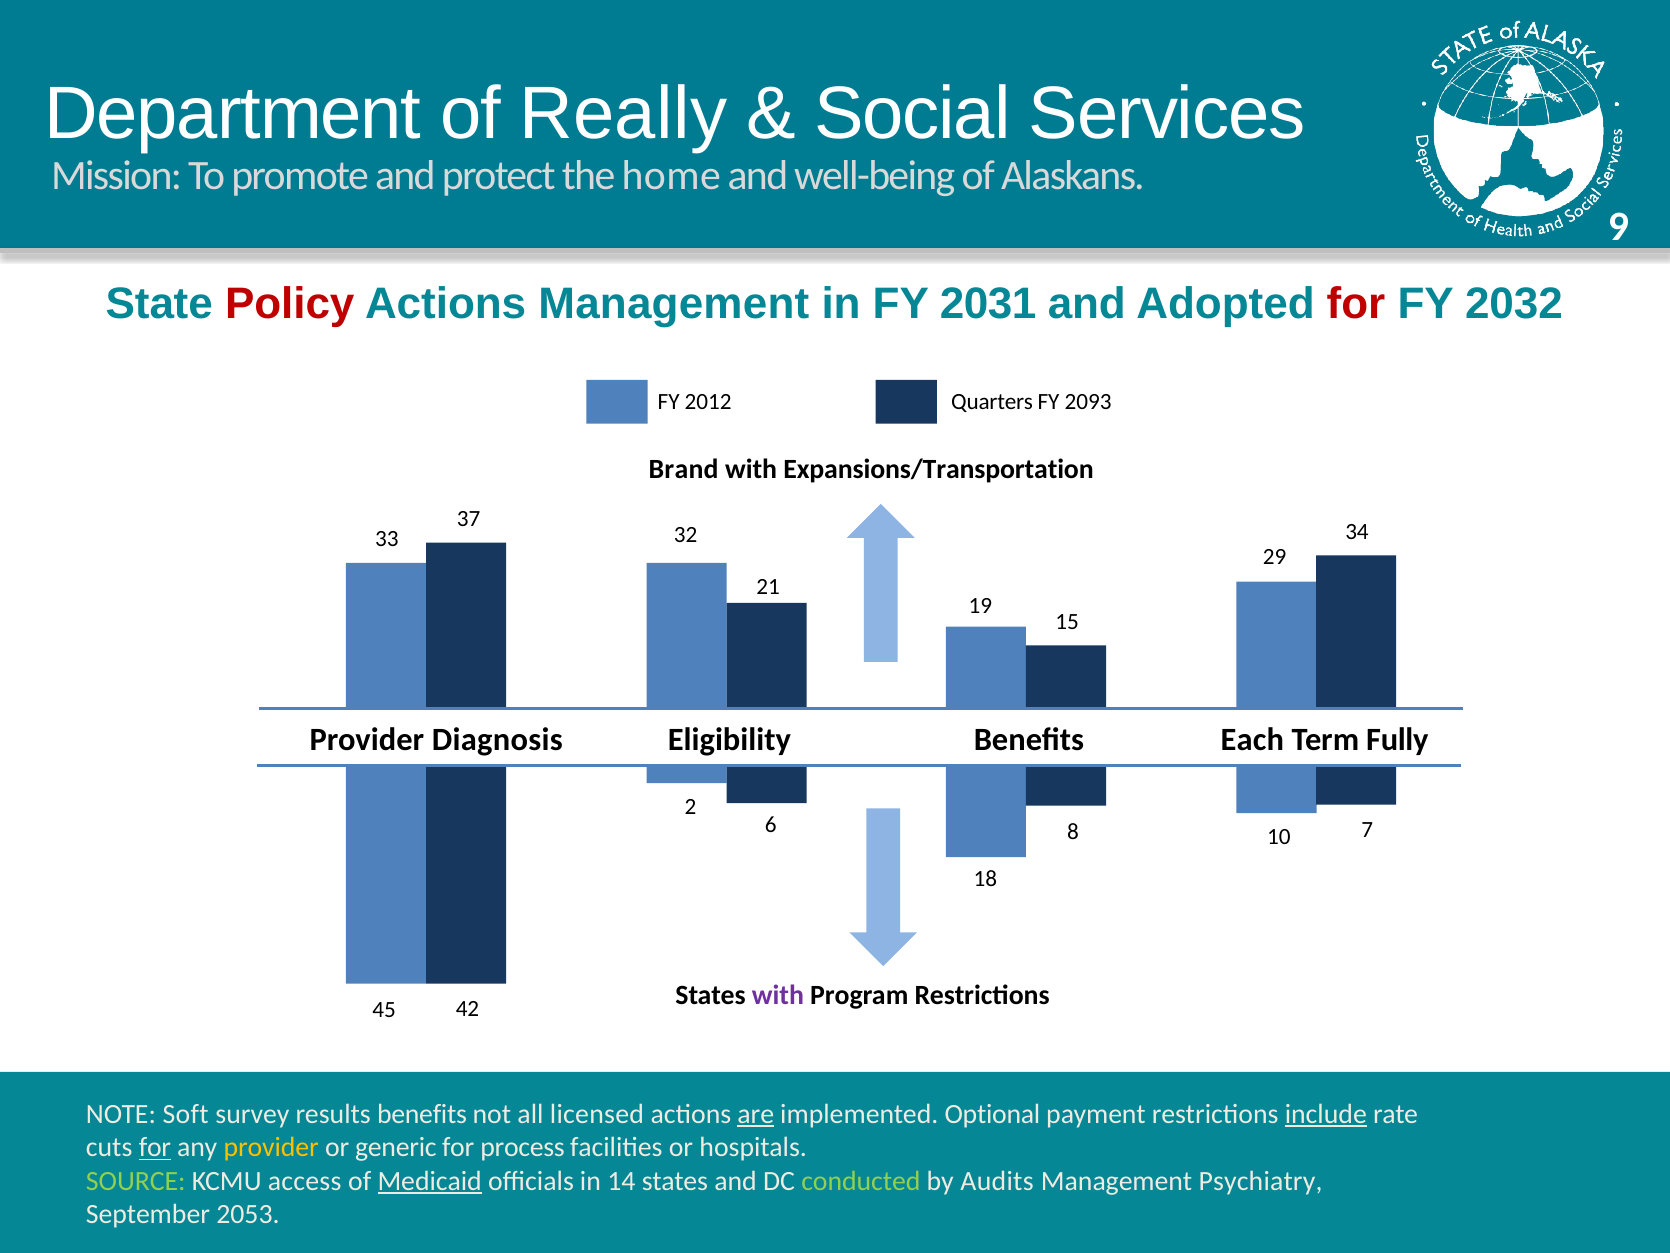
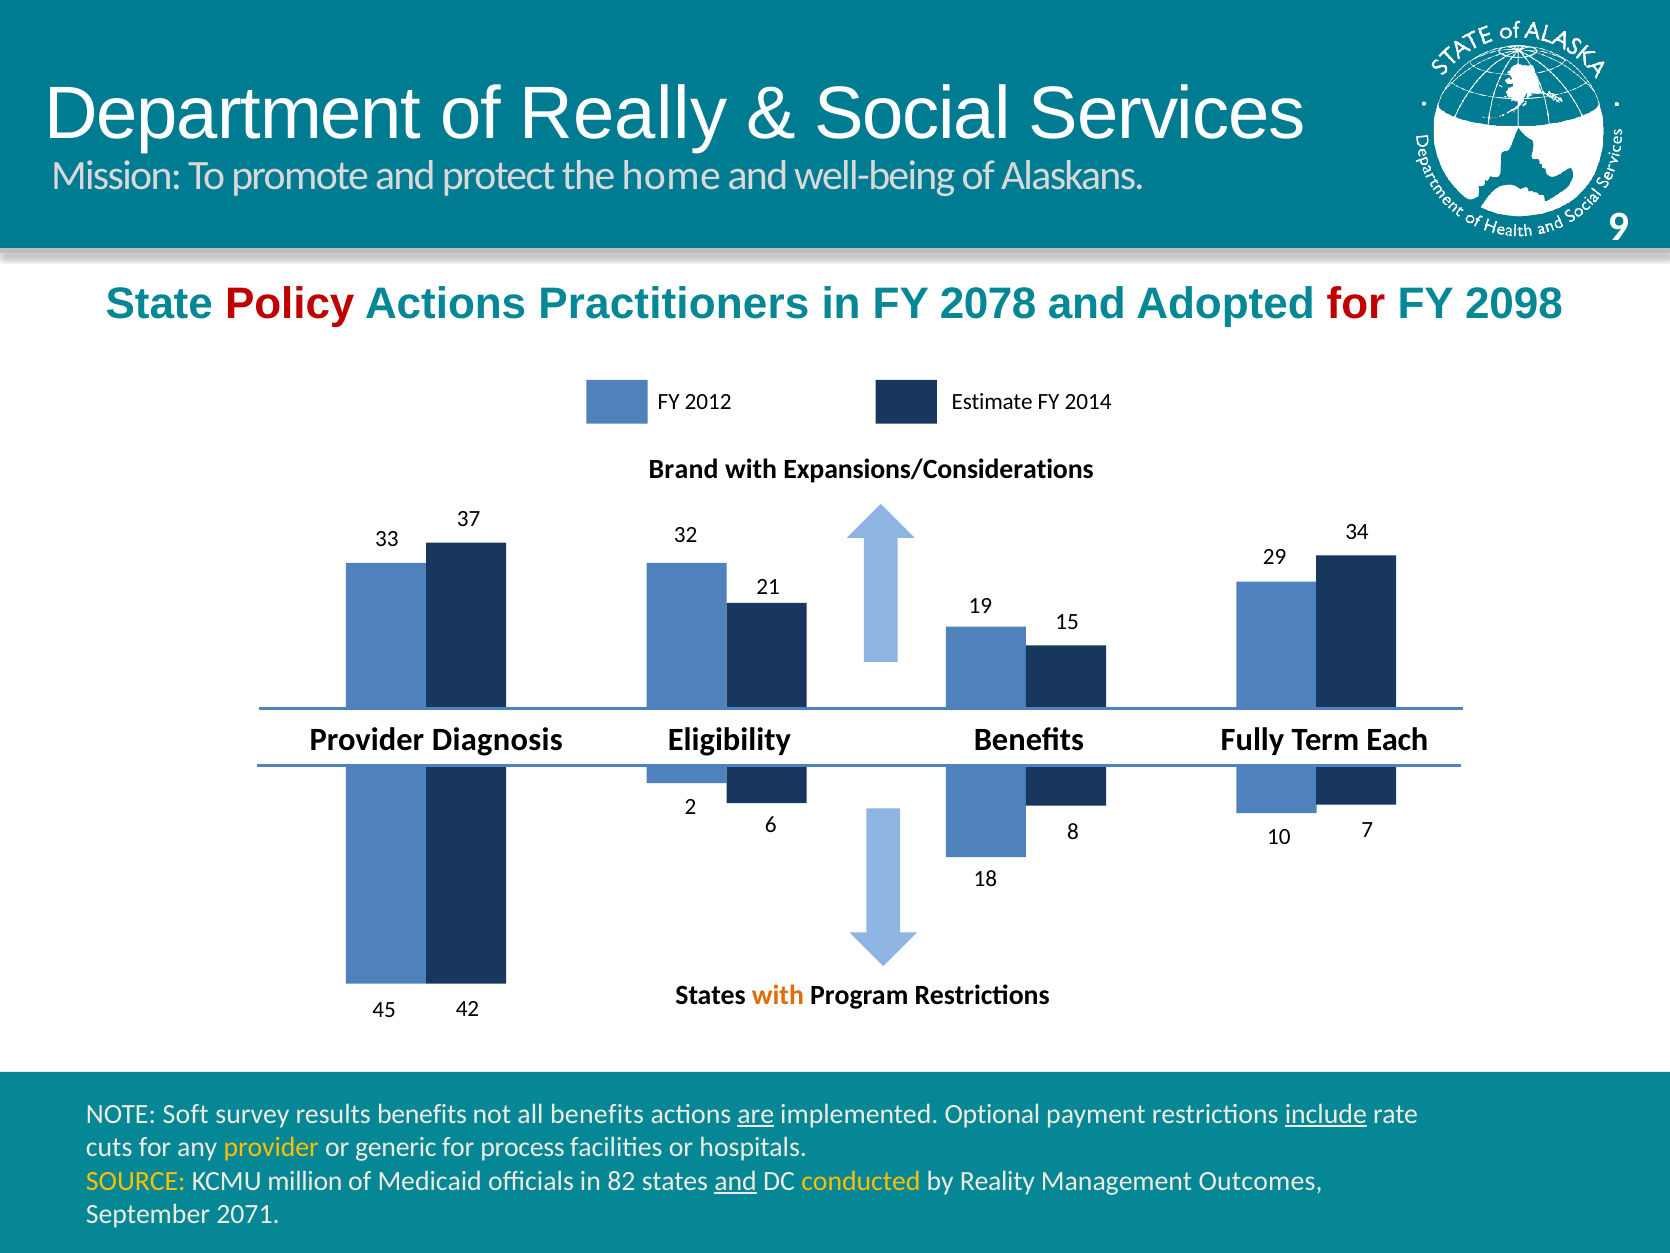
Actions Management: Management -> Practitioners
2031: 2031 -> 2078
2032: 2032 -> 2098
Quarters: Quarters -> Estimate
2093: 2093 -> 2014
Expansions/Transportation: Expansions/Transportation -> Expansions/Considerations
Each: Each -> Fully
Fully: Fully -> Each
with at (778, 995) colour: purple -> orange
all licensed: licensed -> benefits
for at (155, 1147) underline: present -> none
SOURCE colour: light green -> yellow
access: access -> million
Medicaid underline: present -> none
14: 14 -> 82
and at (736, 1180) underline: none -> present
conducted colour: light green -> yellow
Audits: Audits -> Reality
Psychiatry: Psychiatry -> Outcomes
2053: 2053 -> 2071
